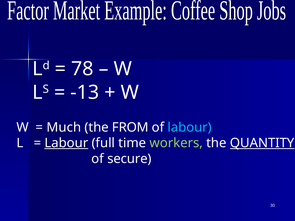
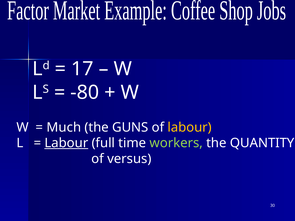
78: 78 -> 17
-13: -13 -> -80
FROM: FROM -> GUNS
labour at (190, 127) colour: light blue -> yellow
QUANTITY underline: present -> none
secure: secure -> versus
